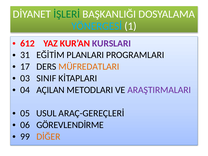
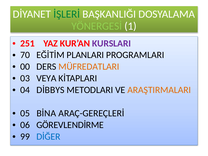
YÖNERGESİ colour: light blue -> light green
612: 612 -> 251
31: 31 -> 70
17: 17 -> 00
SINIF: SINIF -> VEYA
AÇILAN: AÇILAN -> DİBBYS
ARAŞTIRMALARI colour: purple -> orange
USUL: USUL -> BİNA
DİĞER colour: orange -> blue
